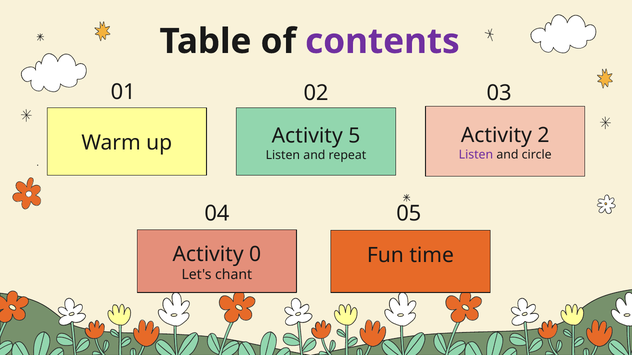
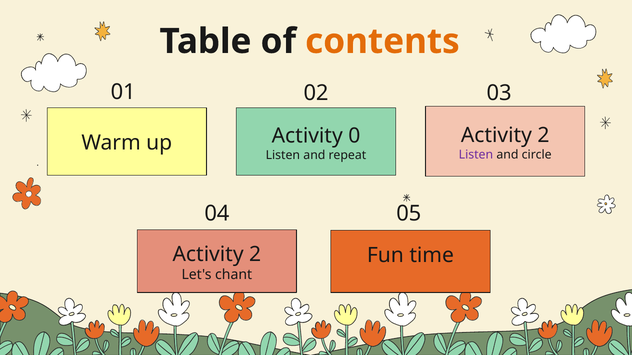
contents colour: purple -> orange
5: 5 -> 0
0 at (255, 255): 0 -> 2
